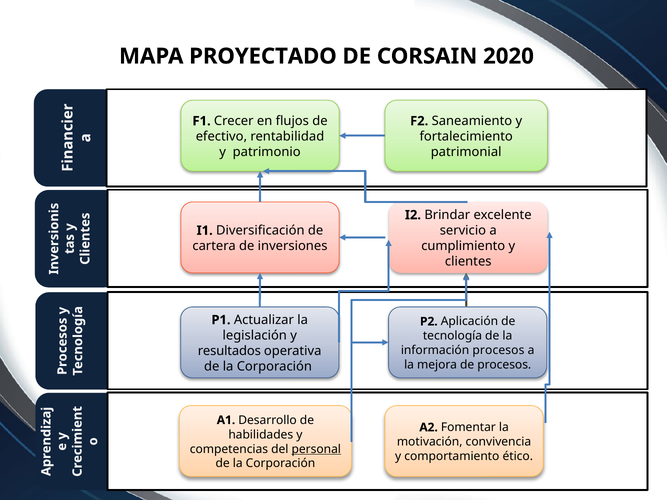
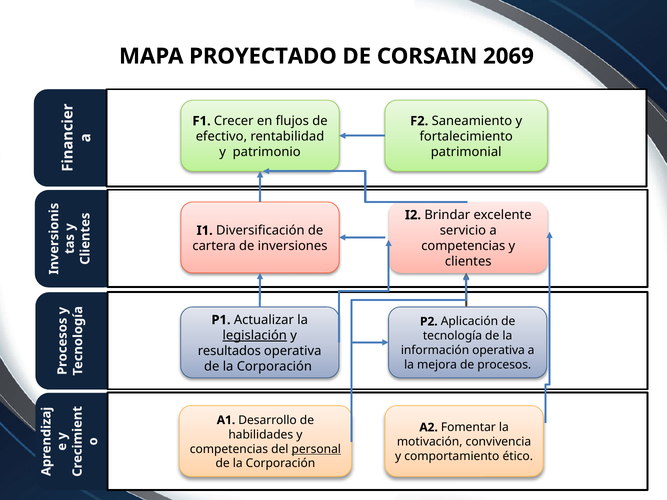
2020: 2020 -> 2069
cumplimiento at (463, 246): cumplimiento -> competencias
legislación underline: none -> present
información procesos: procesos -> operativa
